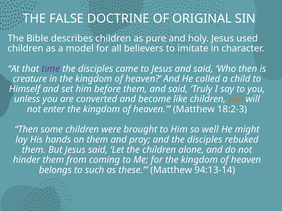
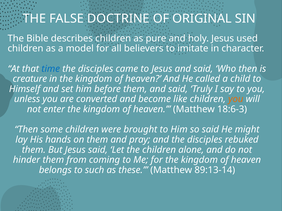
time colour: purple -> blue
18:2-3: 18:2-3 -> 18:6-3
so well: well -> said
94:13-14: 94:13-14 -> 89:13-14
